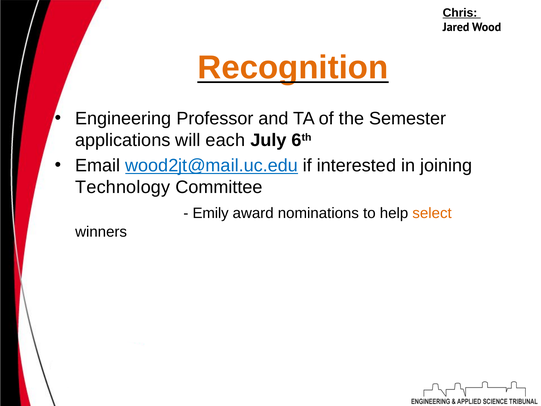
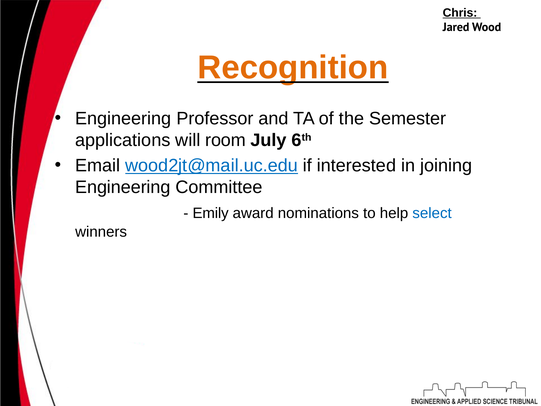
each: each -> room
Technology at (123, 187): Technology -> Engineering
select colour: orange -> blue
